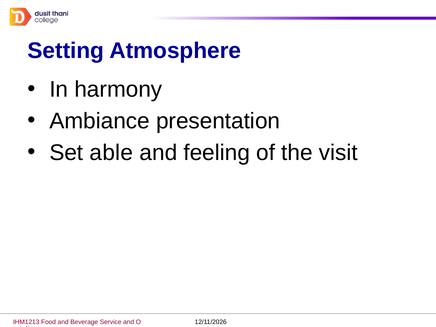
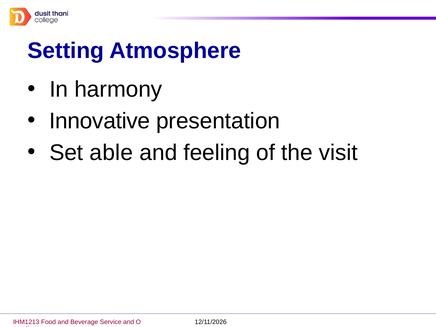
Ambiance: Ambiance -> Innovative
